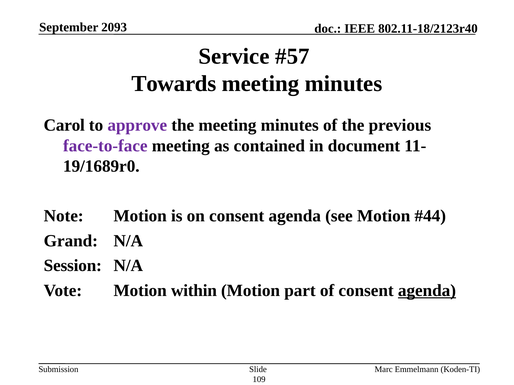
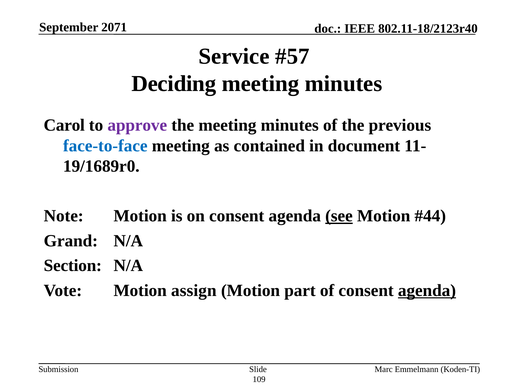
2093: 2093 -> 2071
Towards: Towards -> Deciding
face-to-face colour: purple -> blue
see underline: none -> present
Session: Session -> Section
within: within -> assign
